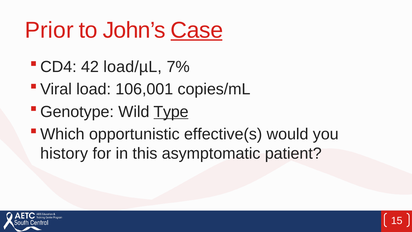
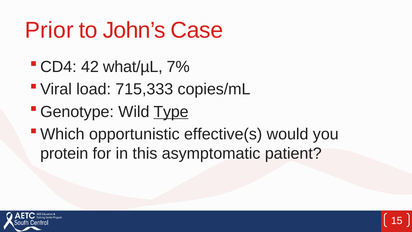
Case underline: present -> none
load/µL: load/µL -> what/µL
106,001: 106,001 -> 715,333
history: history -> protein
